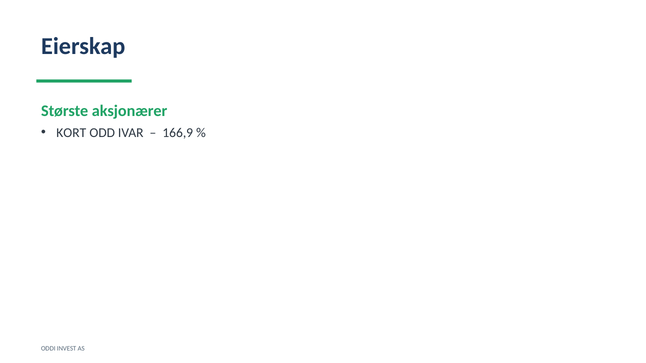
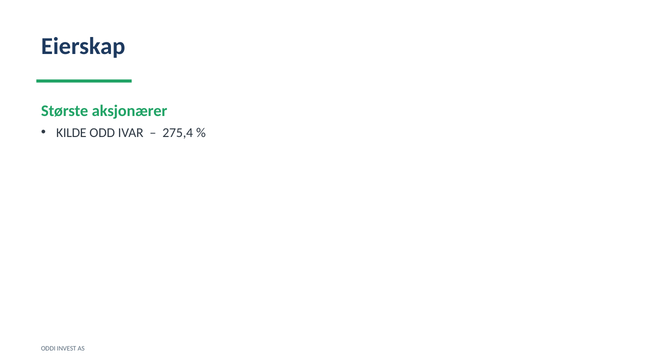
KORT: KORT -> KILDE
166,9: 166,9 -> 275,4
